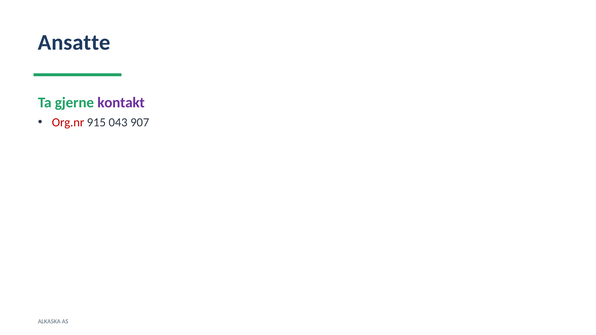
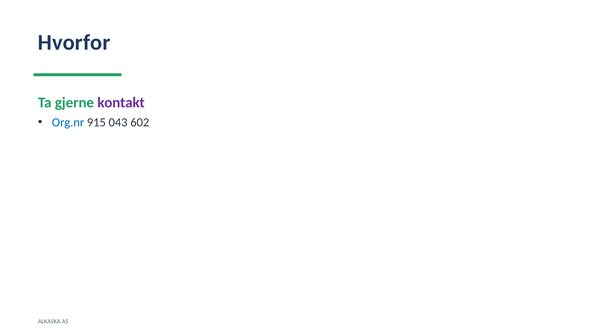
Ansatte: Ansatte -> Hvorfor
Org.nr colour: red -> blue
907: 907 -> 602
